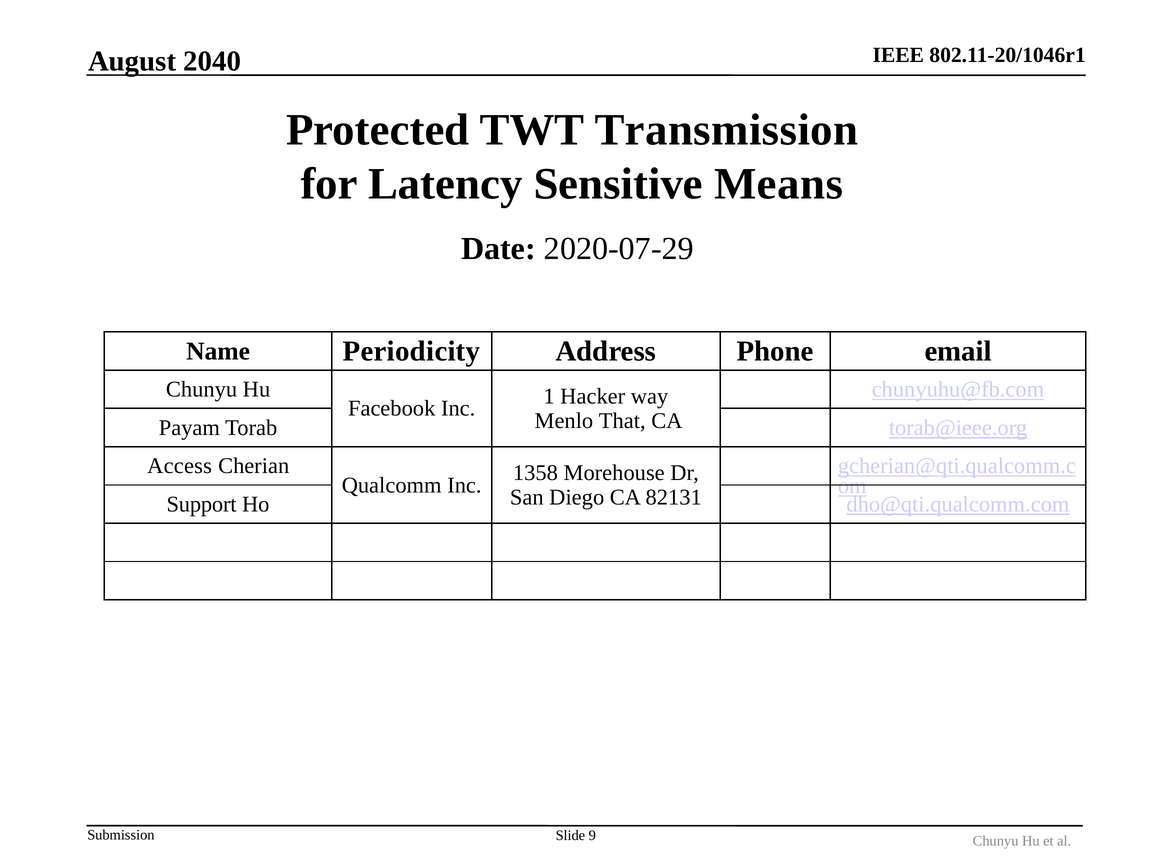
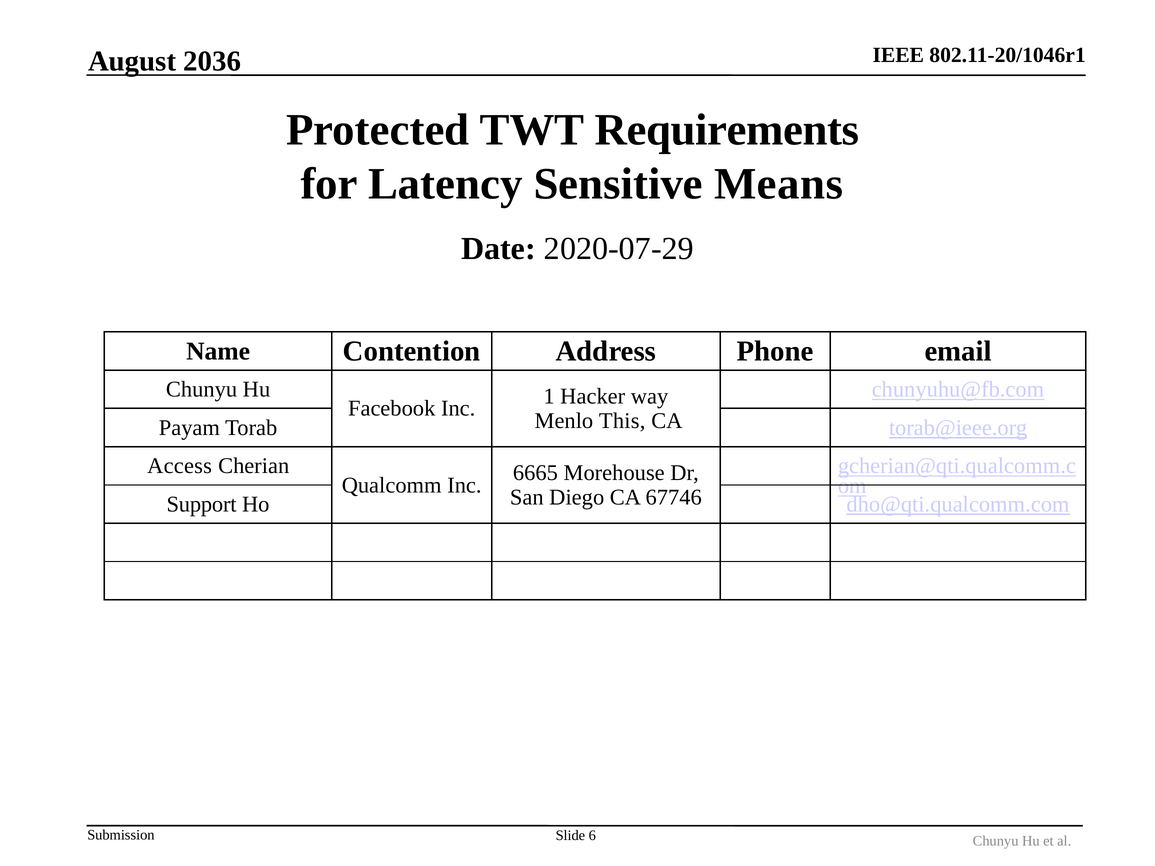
2040: 2040 -> 2036
Transmission: Transmission -> Requirements
Periodicity: Periodicity -> Contention
That: That -> This
1358: 1358 -> 6665
82131: 82131 -> 67746
9: 9 -> 6
